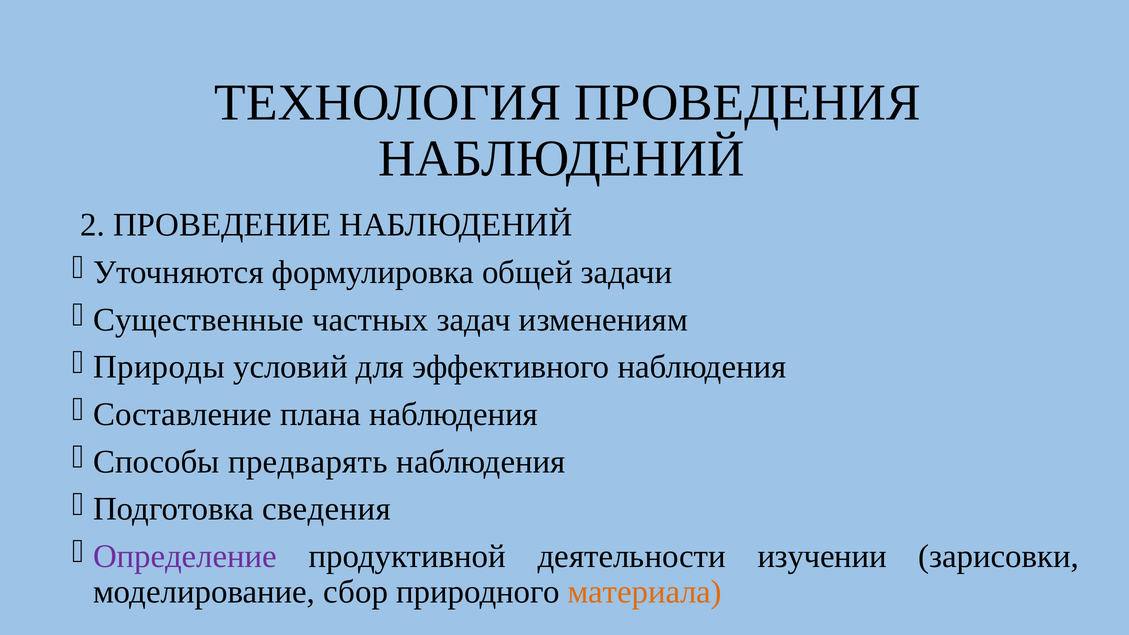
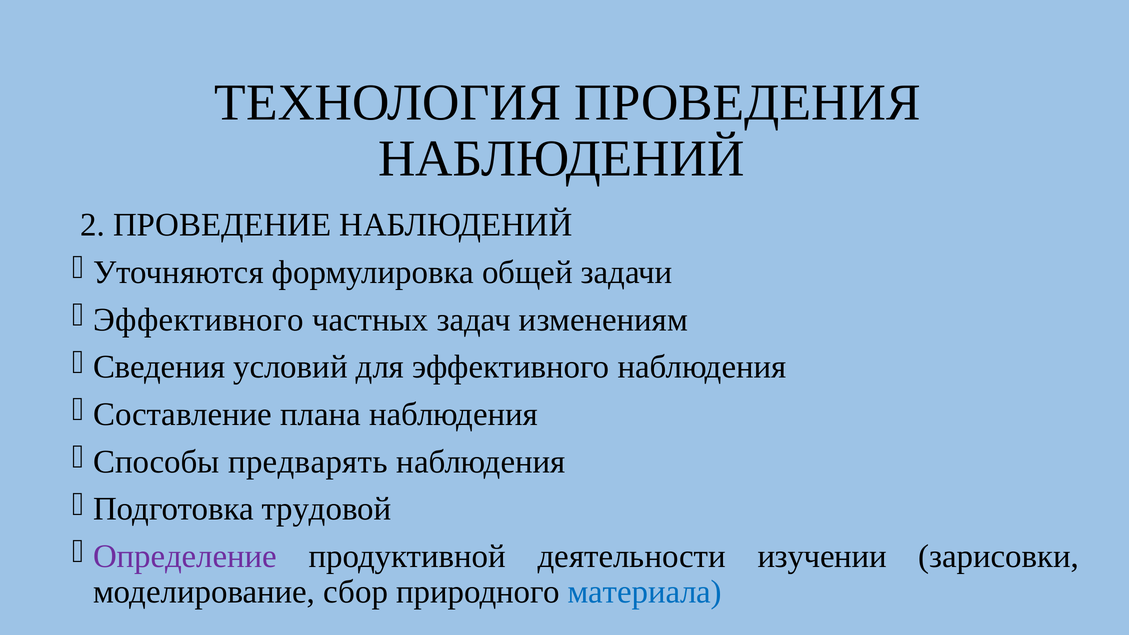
Существенные at (199, 320): Существенные -> Эффективного
Природы: Природы -> Сведения
сведения: сведения -> трудовой
материала colour: orange -> blue
